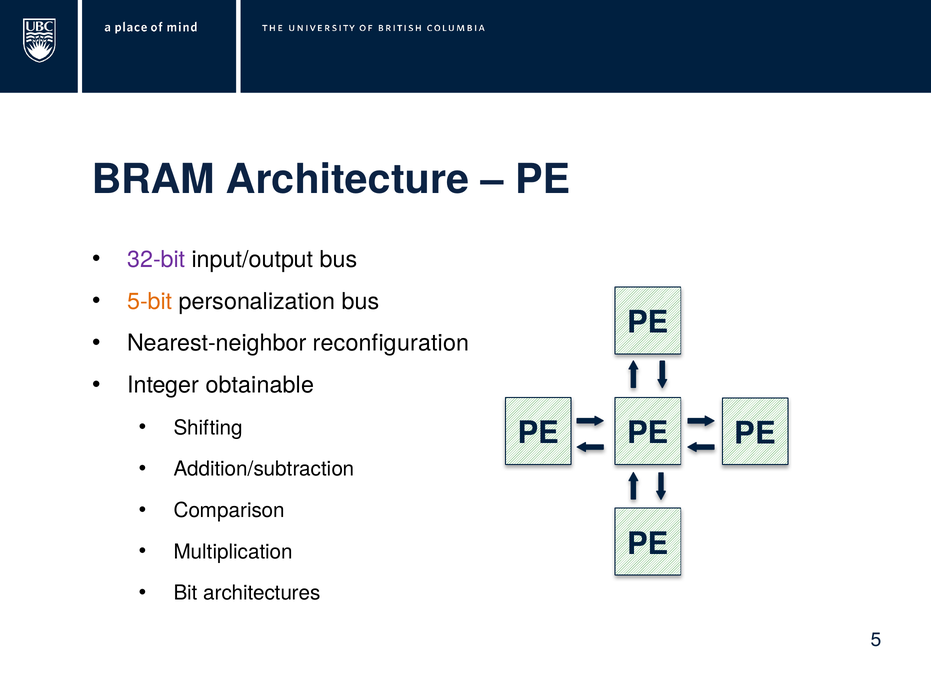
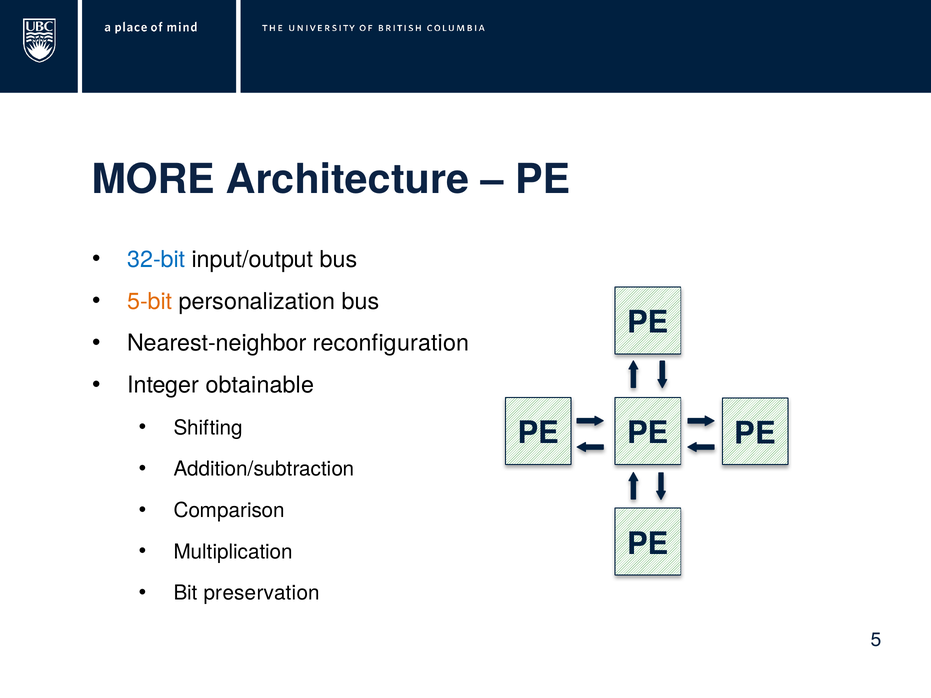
BRAM: BRAM -> MORE
32-bit colour: purple -> blue
architectures: architectures -> preservation
